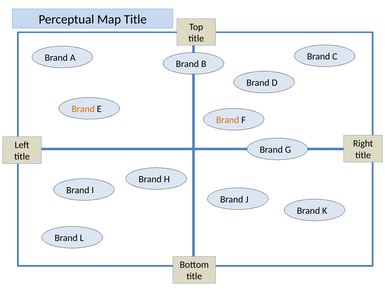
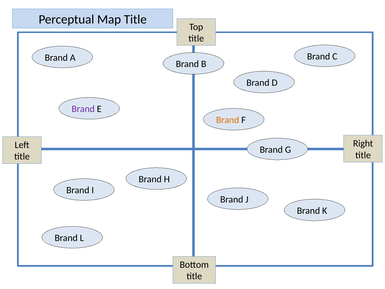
Brand at (83, 109) colour: orange -> purple
